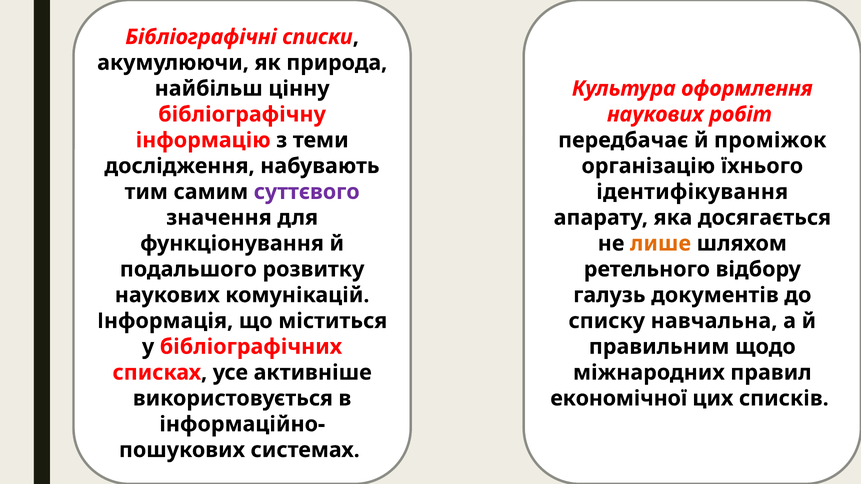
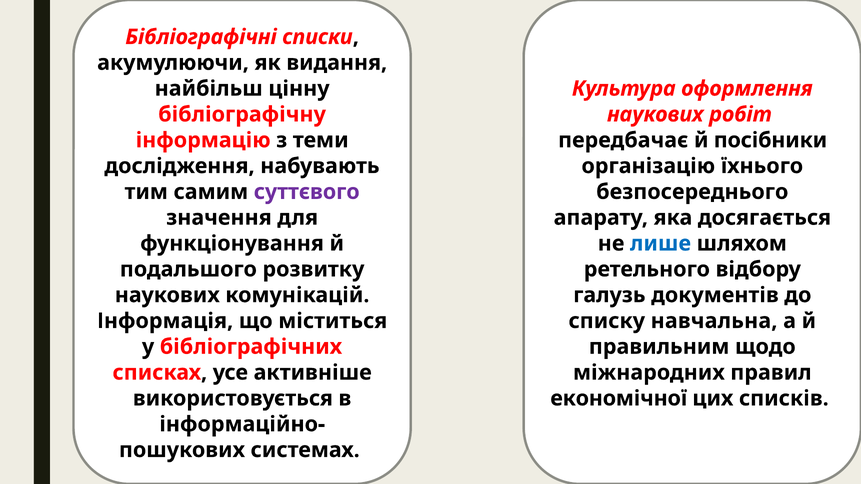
природа: природа -> видання
проміжок: проміжок -> посібники
ідентифікування: ідентифікування -> безпосереднього
лише colour: orange -> blue
